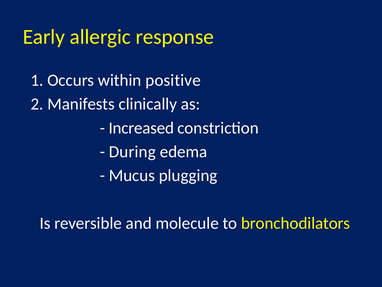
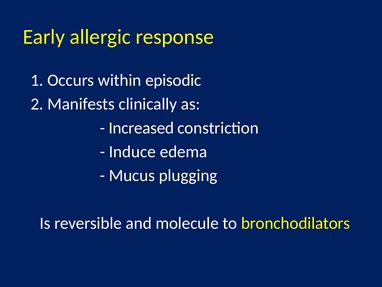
positive: positive -> episodic
During: During -> Induce
